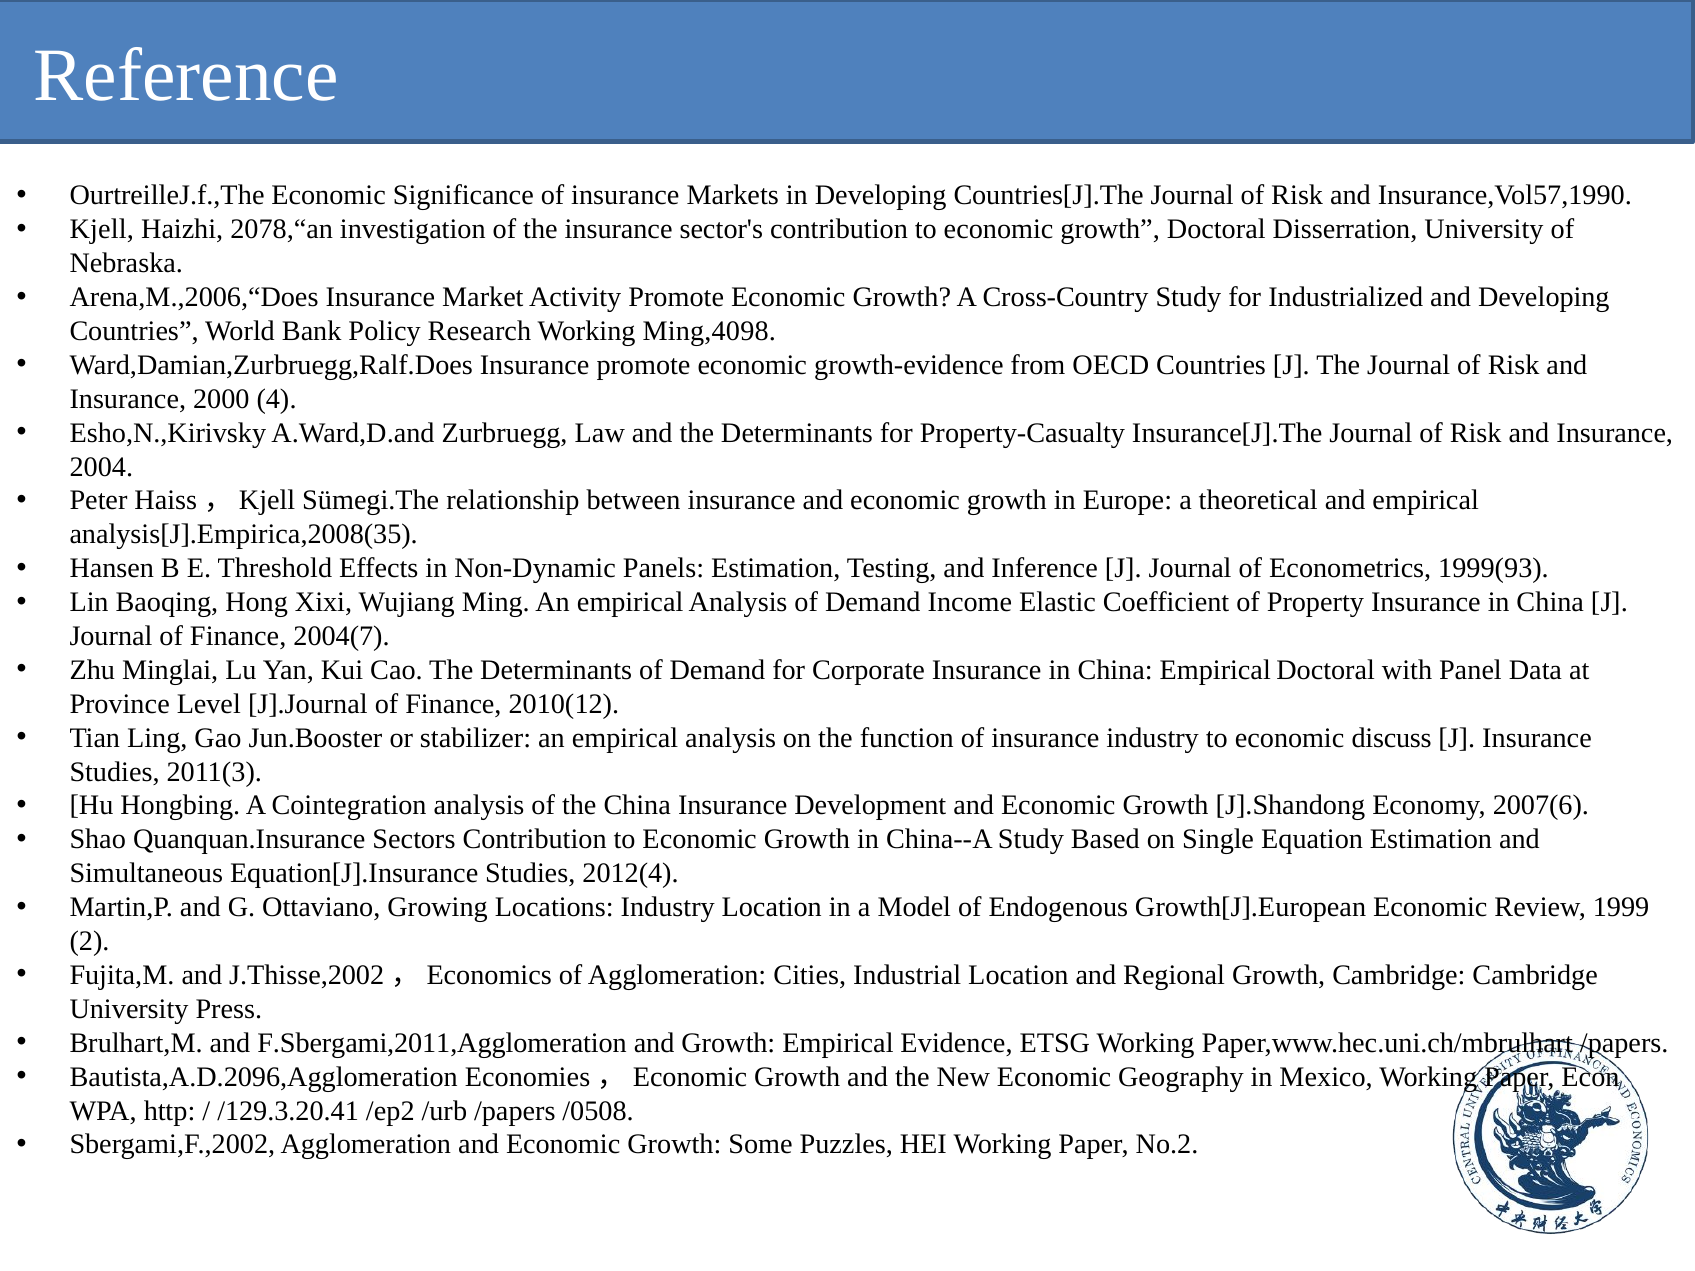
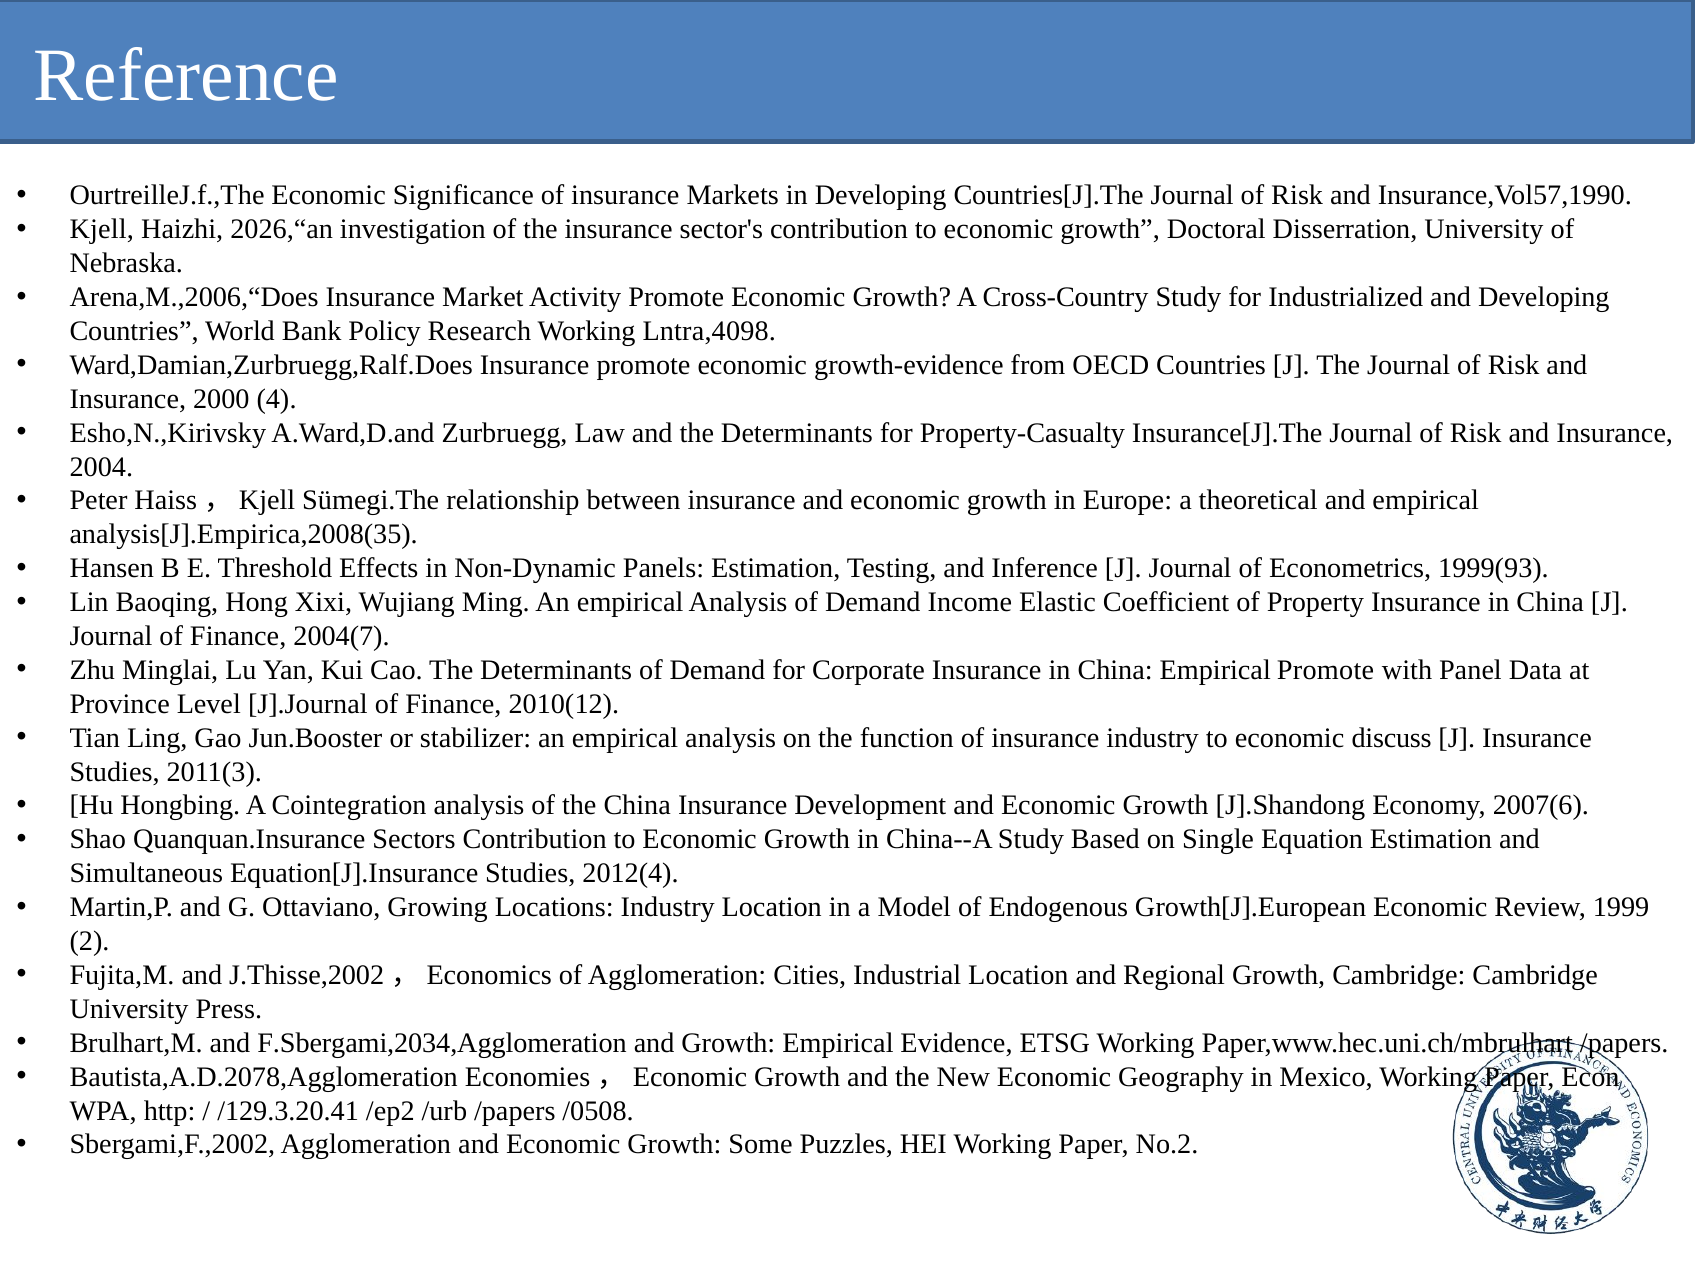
2078,“an: 2078,“an -> 2026,“an
Ming,4098: Ming,4098 -> Lntra,4098
Empirical Doctoral: Doctoral -> Promote
F.Sbergami,2011,Agglomeration: F.Sbergami,2011,Agglomeration -> F.Sbergami,2034,Agglomeration
Bautista,A.D.2096,Agglomeration: Bautista,A.D.2096,Agglomeration -> Bautista,A.D.2078,Agglomeration
